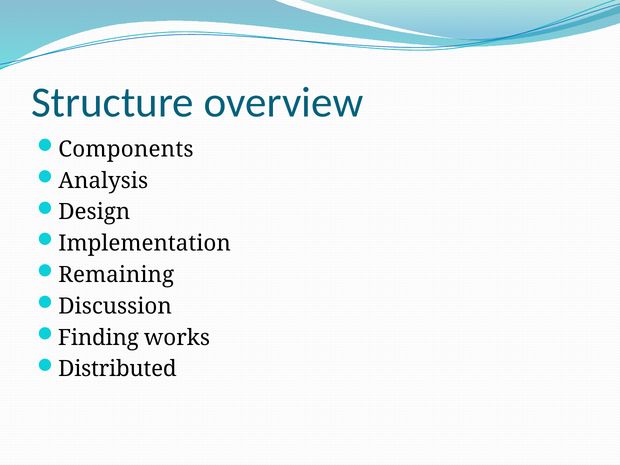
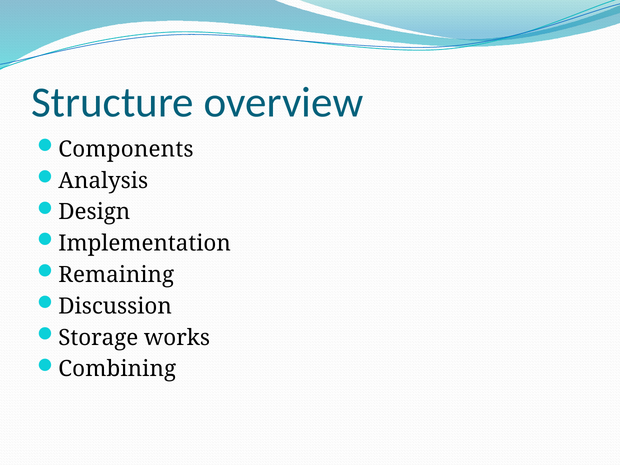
Finding: Finding -> Storage
Distributed: Distributed -> Combining
